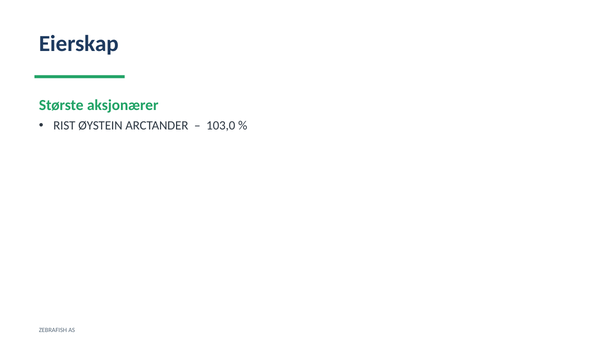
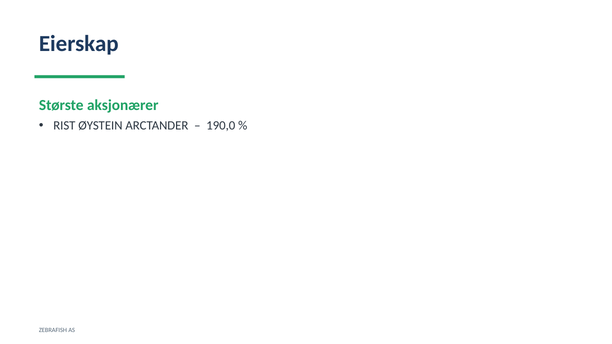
103,0: 103,0 -> 190,0
